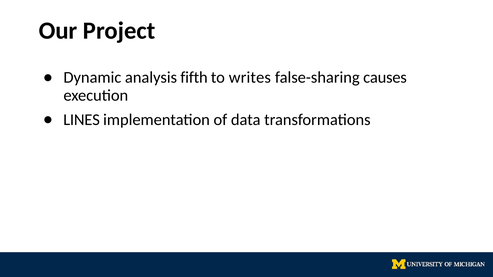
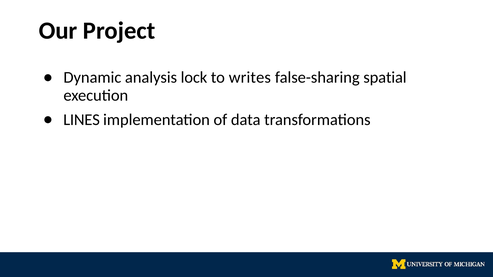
fifth: fifth -> lock
causes: causes -> spatial
